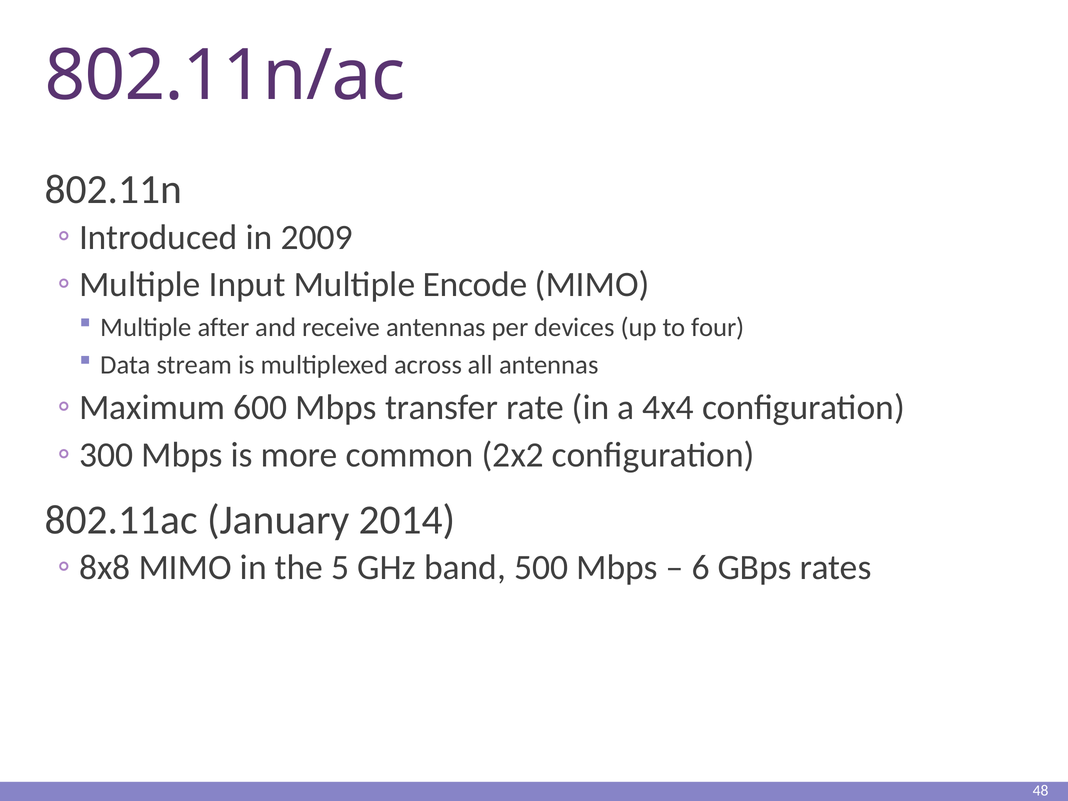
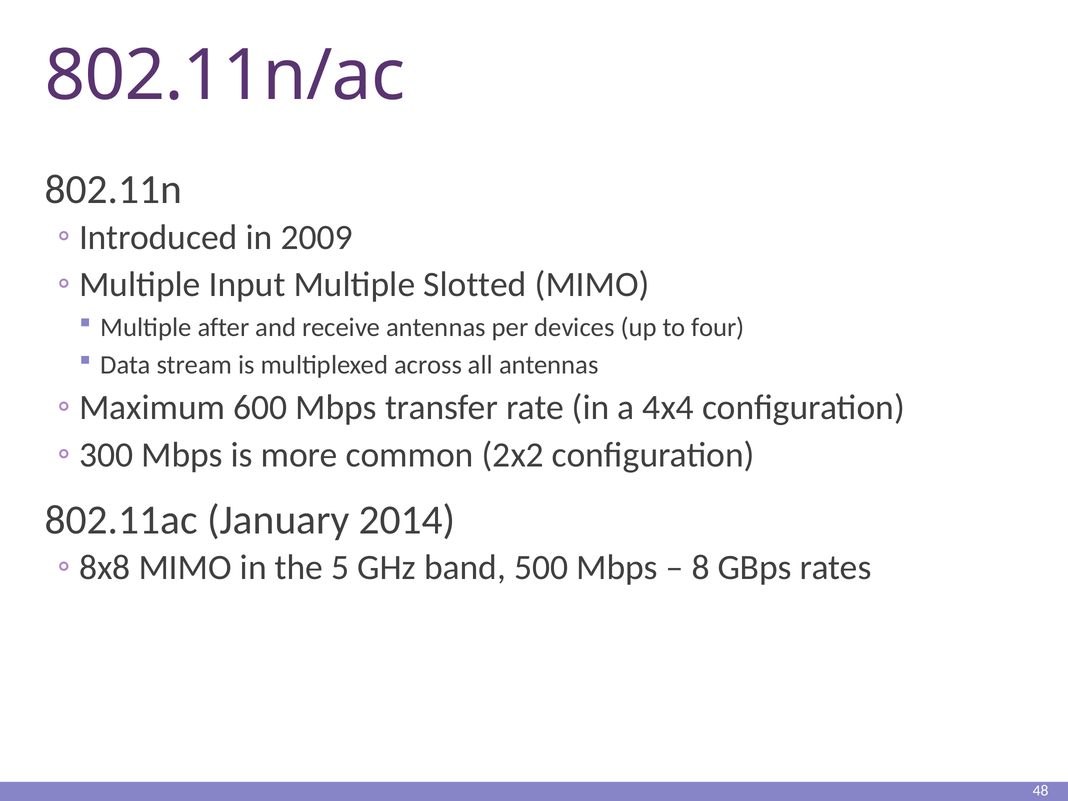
Encode: Encode -> Slotted
6: 6 -> 8
